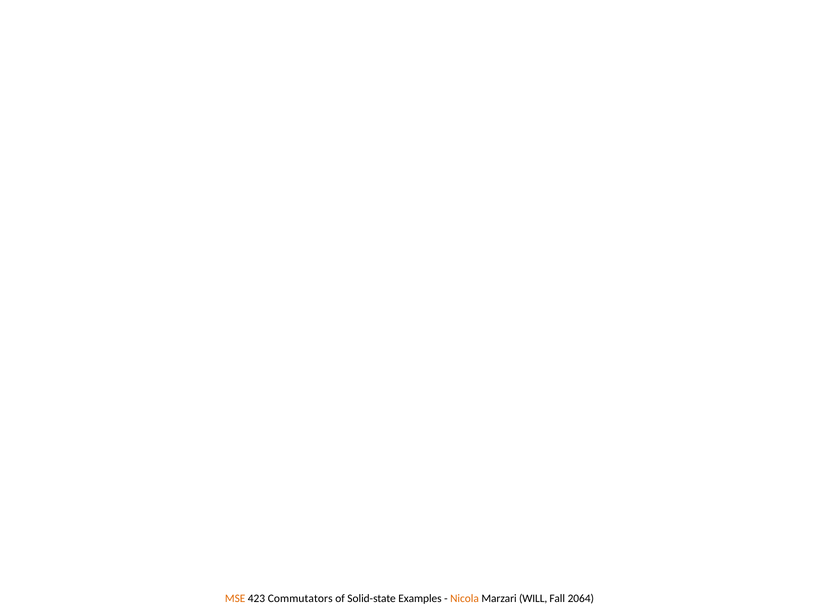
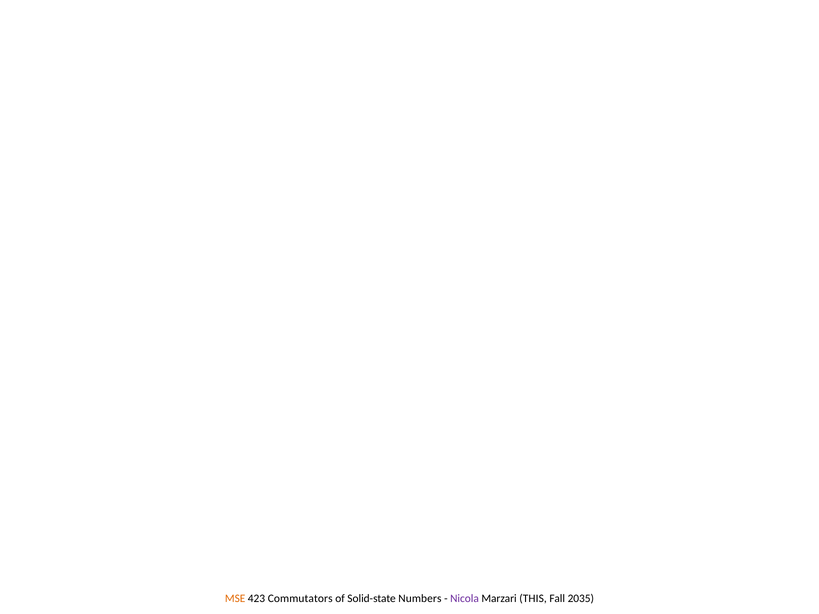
Examples: Examples -> Numbers
Nicola colour: orange -> purple
WILL: WILL -> THIS
2064: 2064 -> 2035
